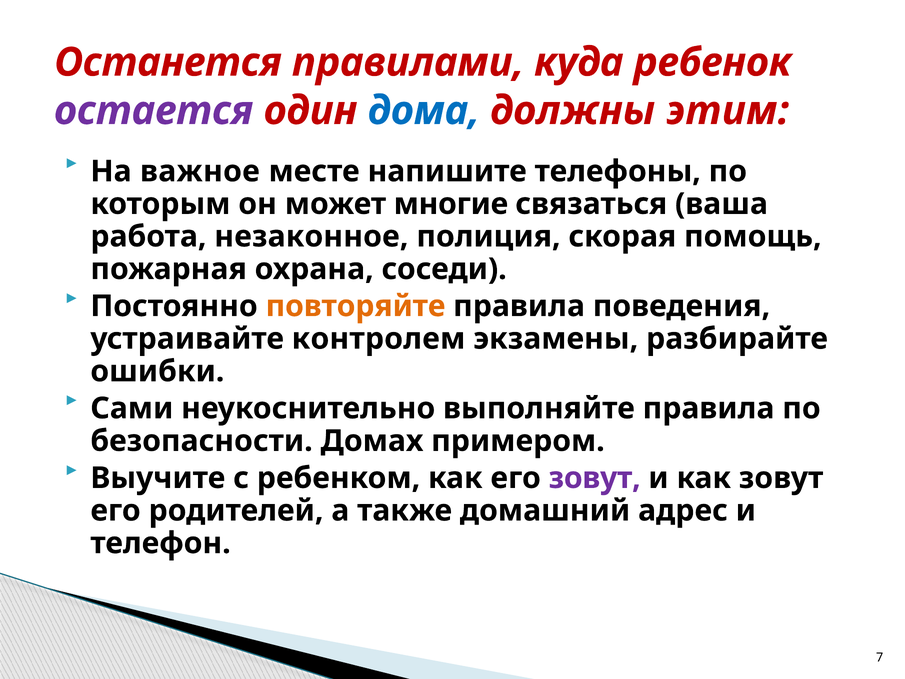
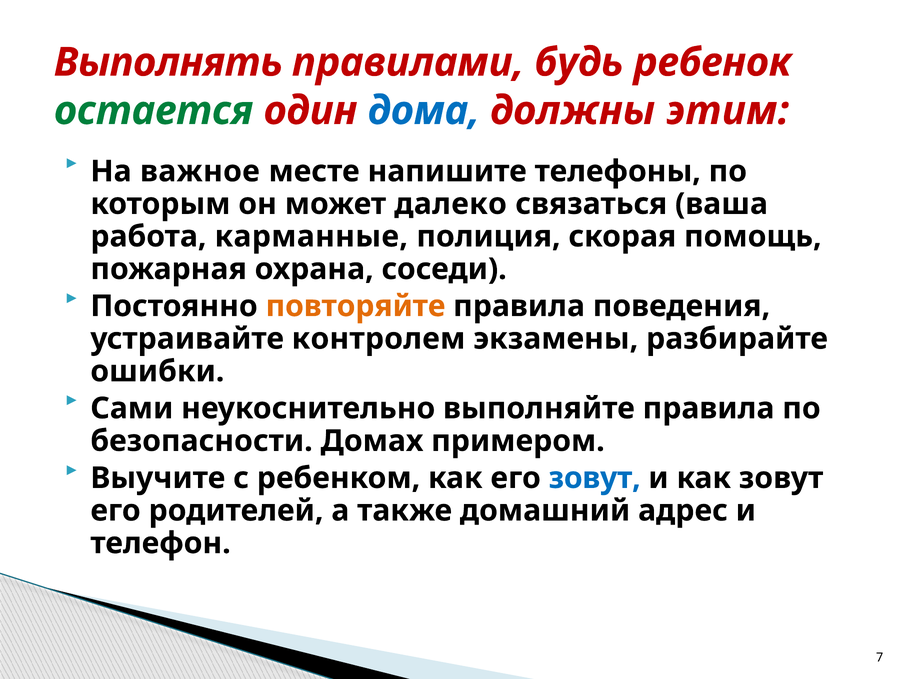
Останется: Останется -> Выполнять
куда: куда -> будь
остается colour: purple -> green
многие: многие -> далеко
незаконное: незаконное -> карманные
зовут at (595, 478) colour: purple -> blue
